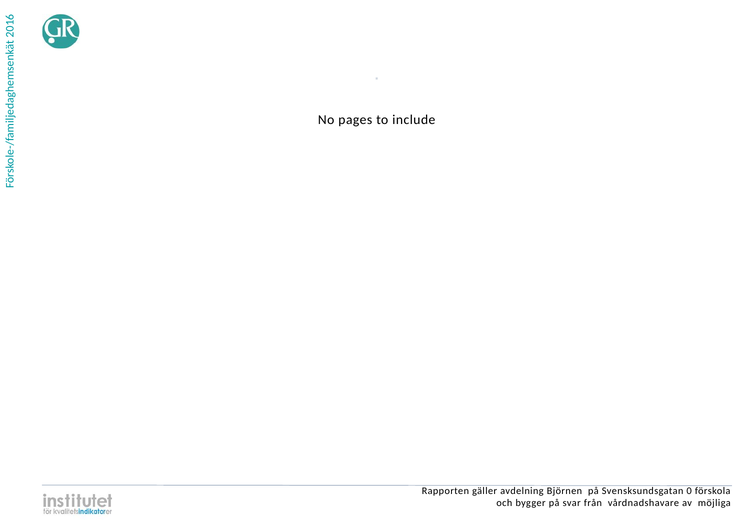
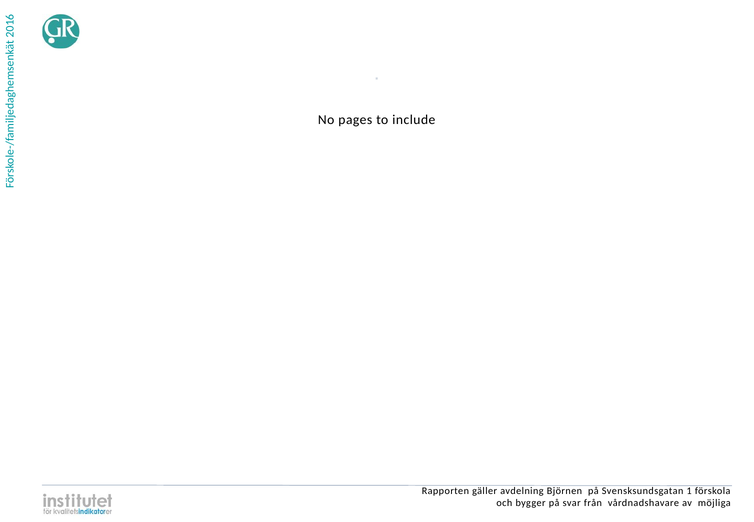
Svensksundsgatan 0: 0 -> 1
